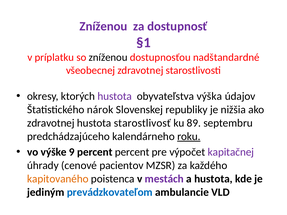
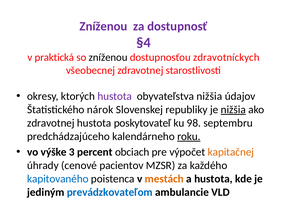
§1: §1 -> §4
príplatku: príplatku -> praktická
nadštandardné: nadštandardné -> zdravotníckych
obyvateľstva výška: výška -> nižšia
nižšia at (233, 110) underline: none -> present
starostlivosť: starostlivosť -> poskytovateľ
89: 89 -> 98
9: 9 -> 3
percent percent: percent -> obciach
kapitačnej colour: purple -> orange
kapitovaného colour: orange -> blue
mestách colour: purple -> orange
